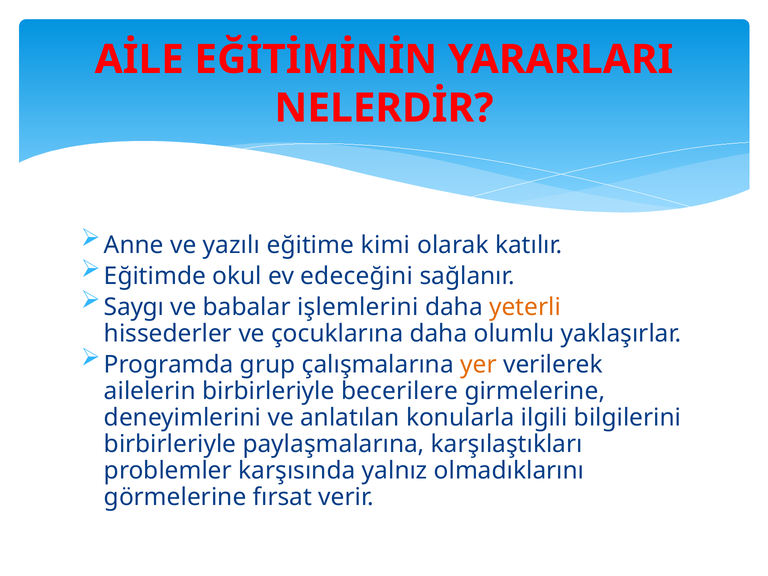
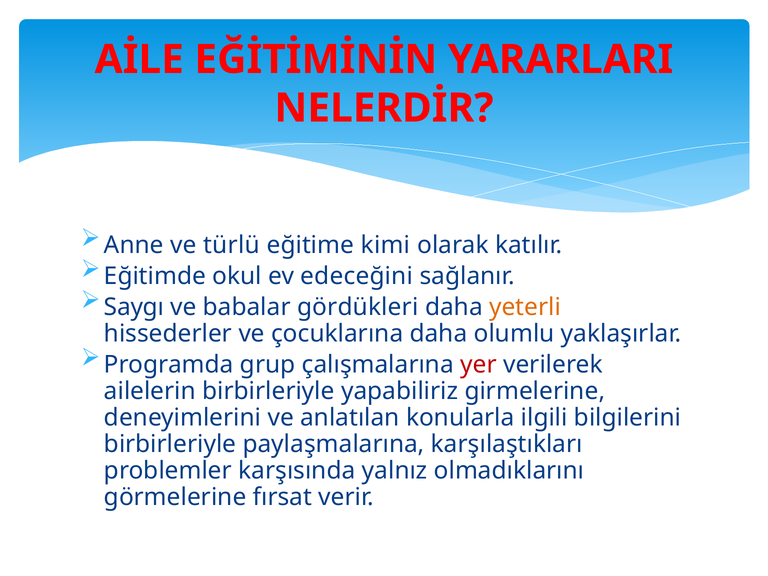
yazılı: yazılı -> türlü
işlemlerini: işlemlerini -> gördükleri
yer colour: orange -> red
becerilere: becerilere -> yapabiliriz
